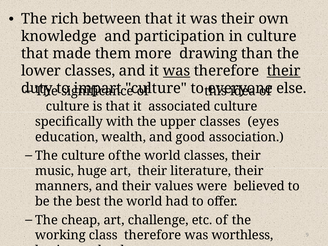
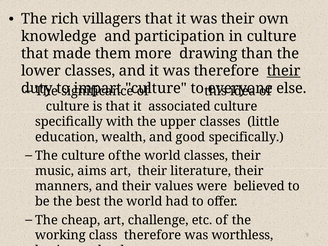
between: between -> villagers
was at (177, 71) underline: present -> none
eyes: eyes -> little
good association: association -> specifically
huge: huge -> aims
